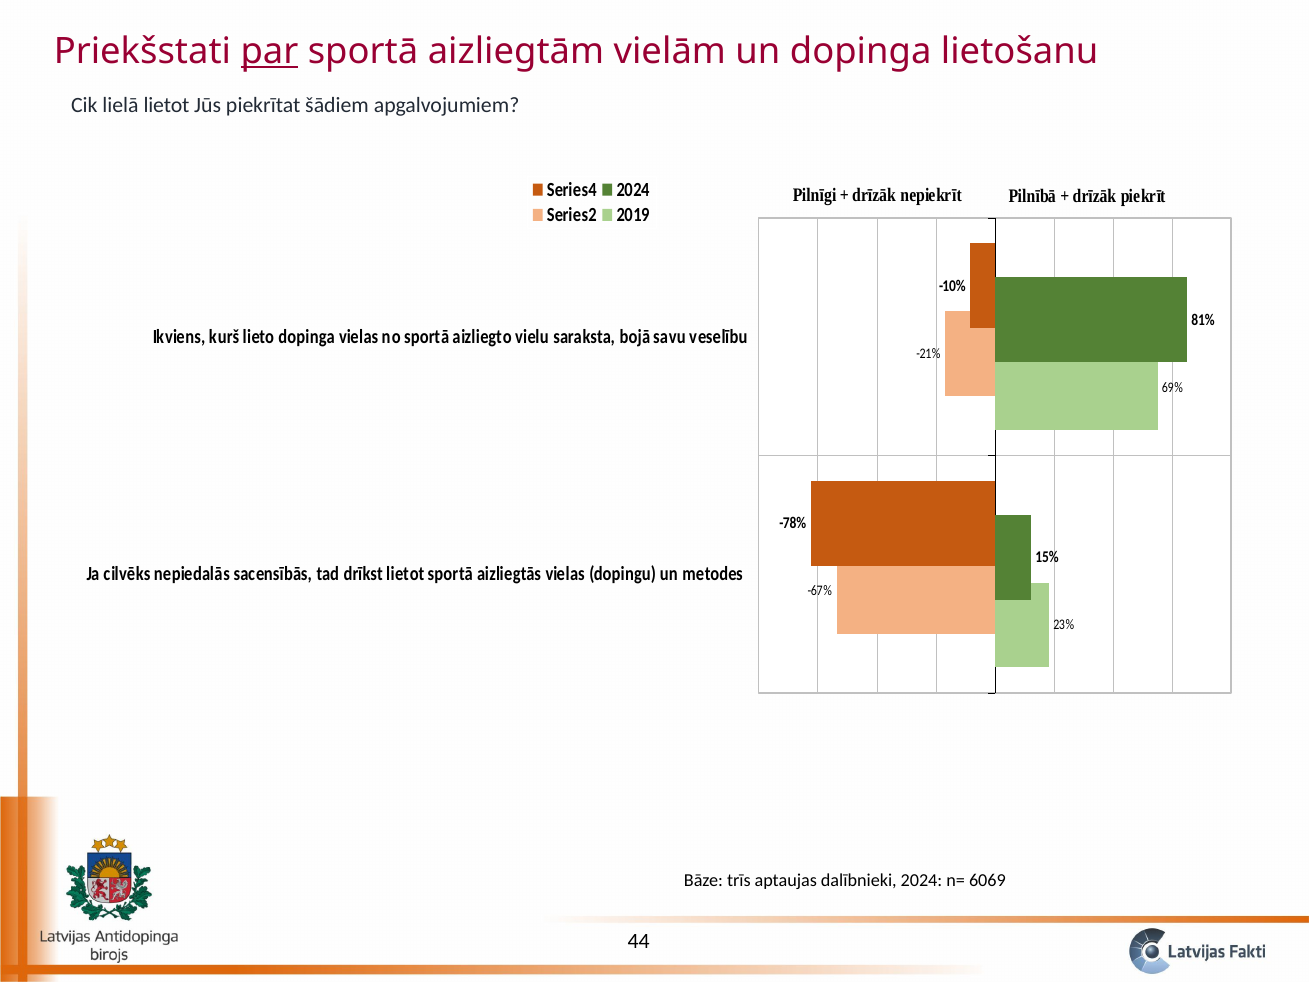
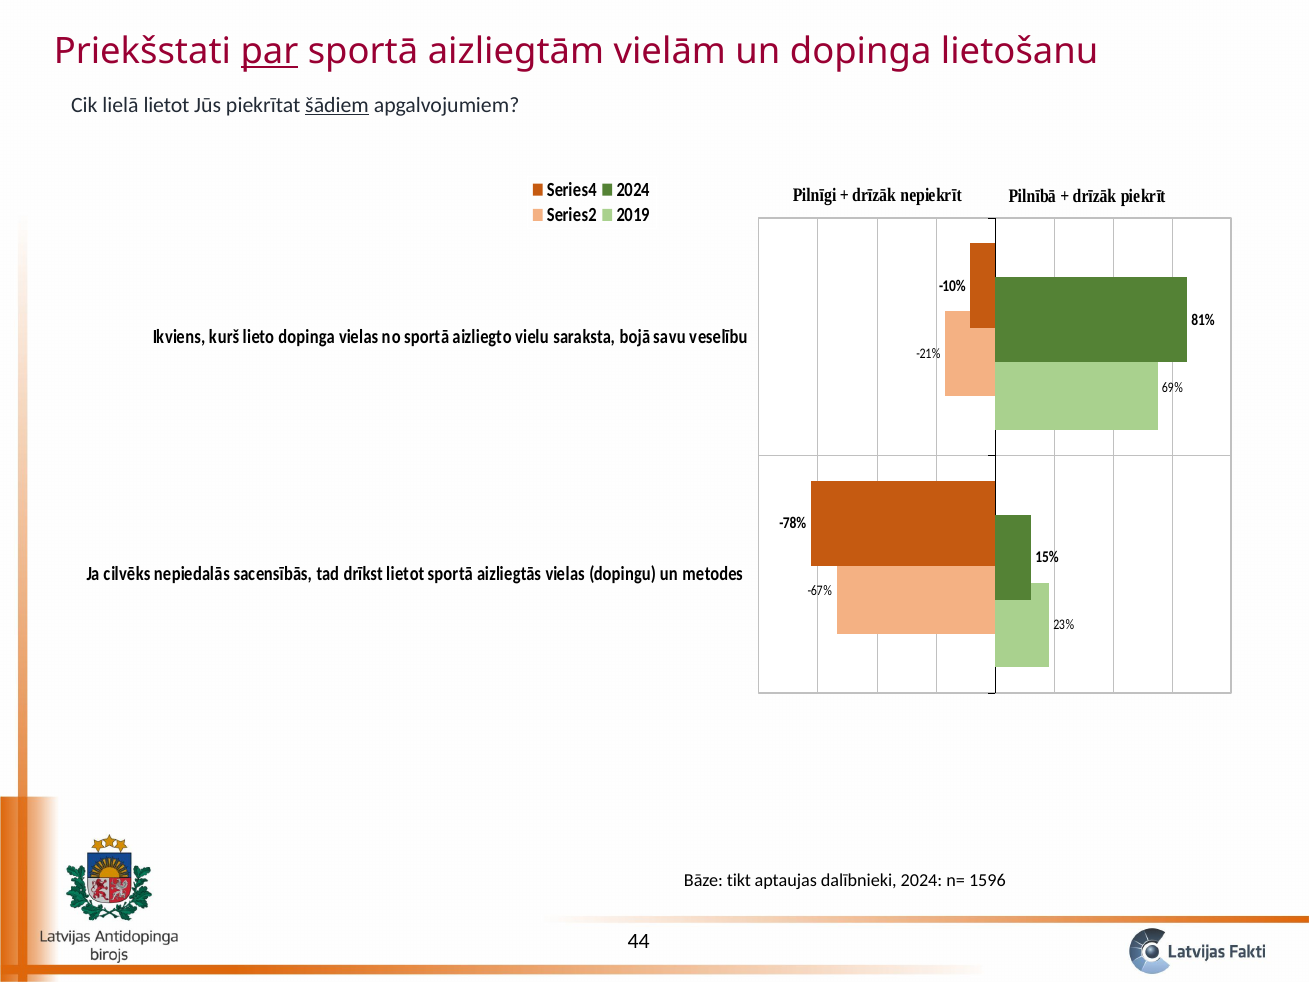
šādiem underline: none -> present
trīs: trīs -> tikt
6069: 6069 -> 1596
